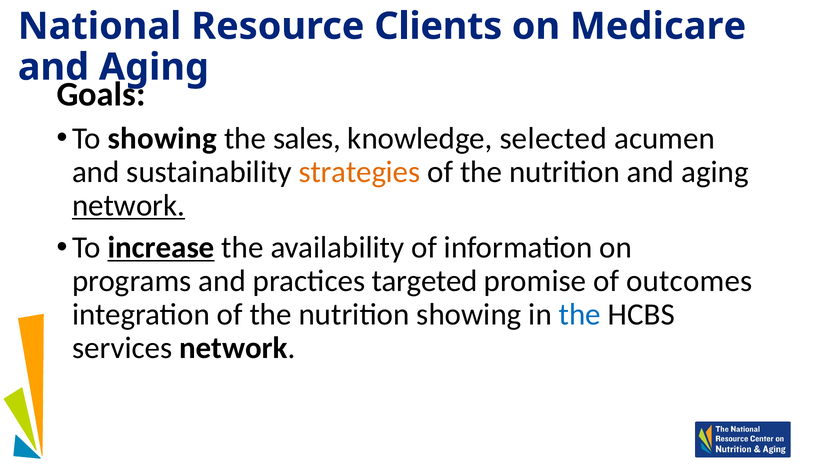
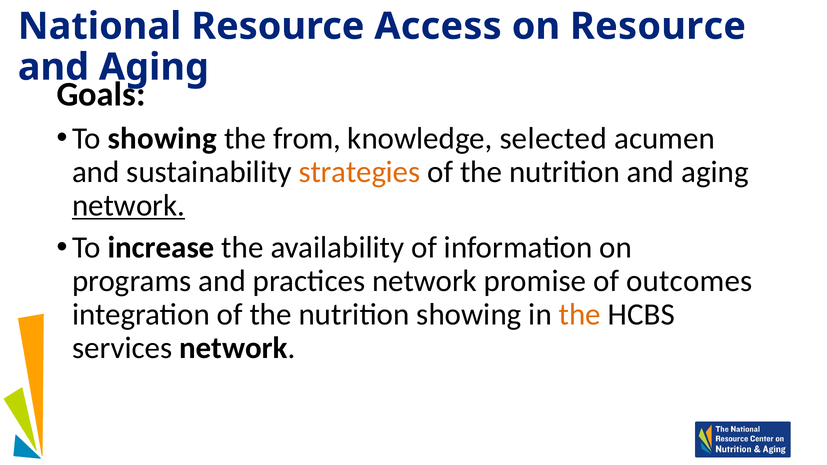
Clients: Clients -> Access
on Medicare: Medicare -> Resource
sales: sales -> from
increase underline: present -> none
practices targeted: targeted -> network
the at (580, 315) colour: blue -> orange
